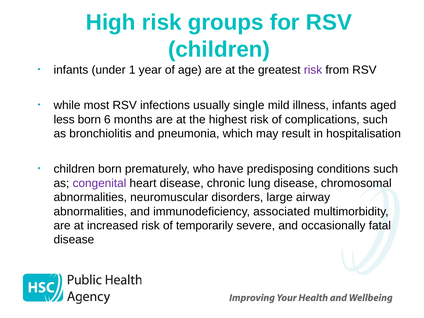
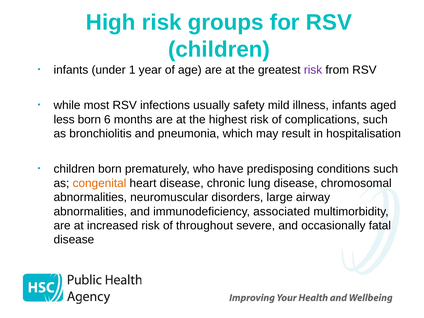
single: single -> safety
congenital colour: purple -> orange
temporarily: temporarily -> throughout
